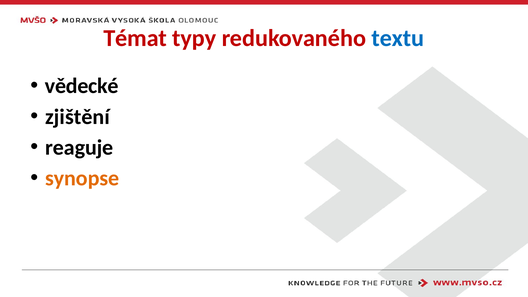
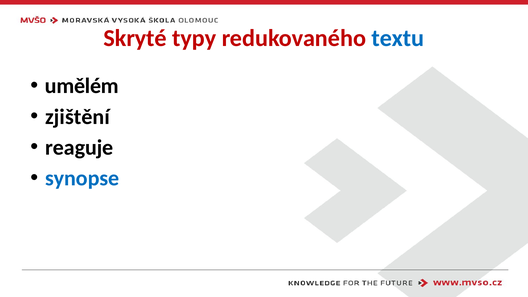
Témat: Témat -> Skryté
vědecké: vědecké -> umělém
synopse colour: orange -> blue
